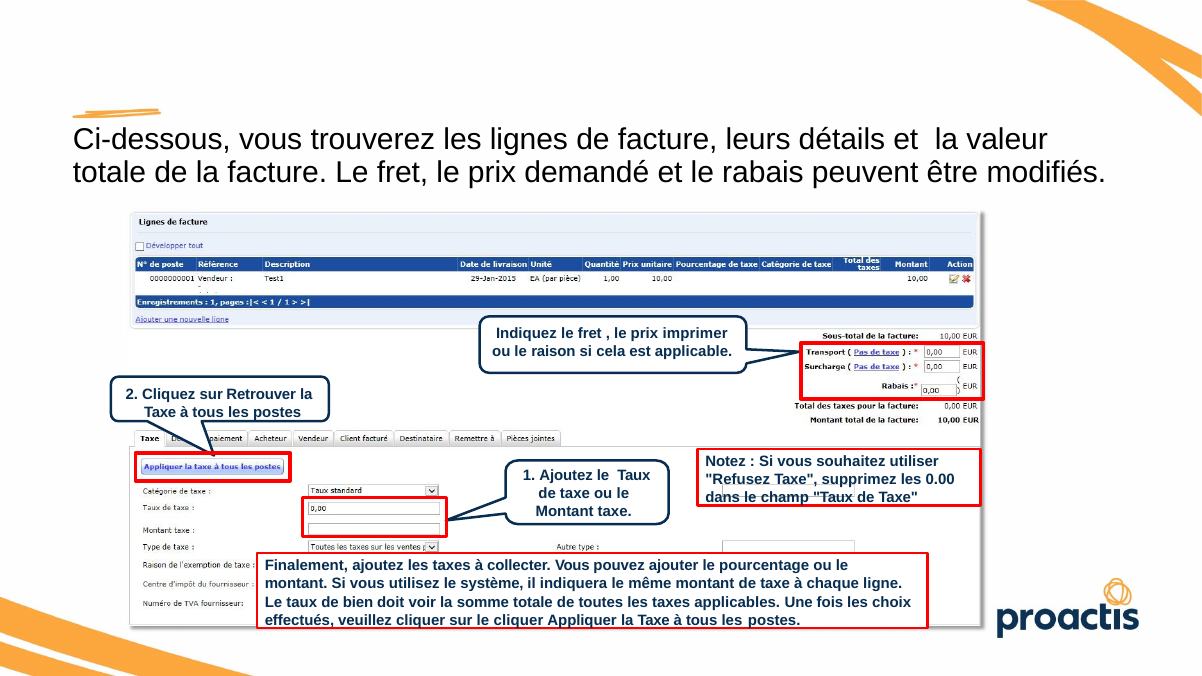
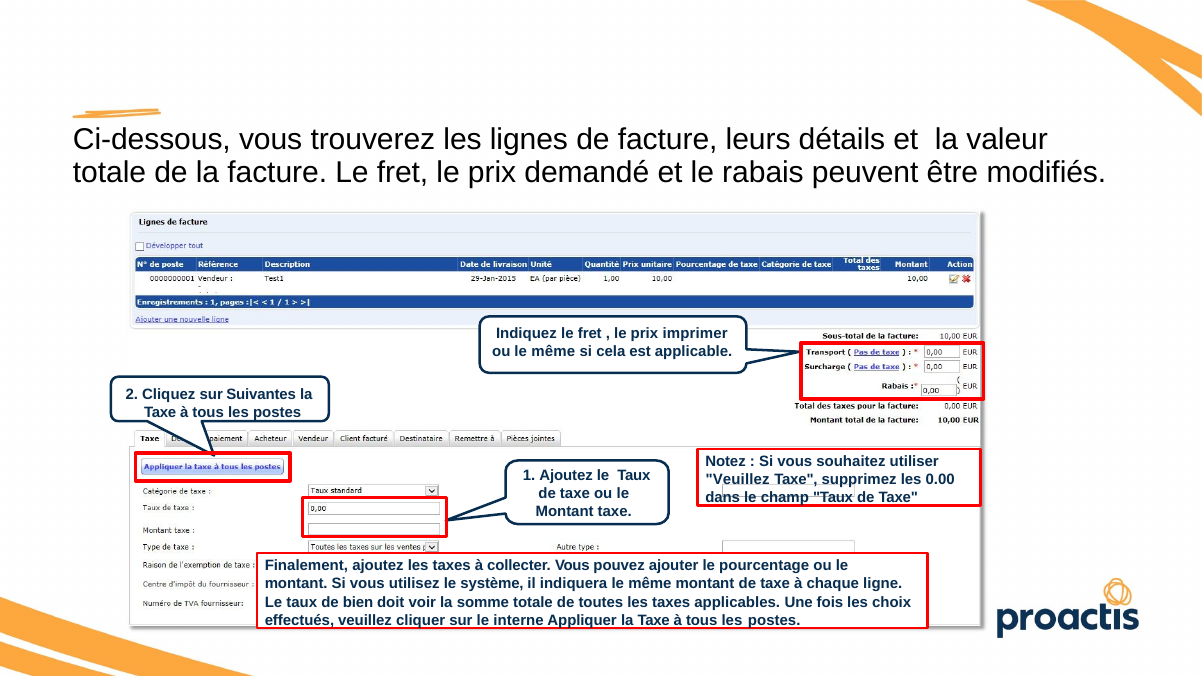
ou le raison: raison -> même
Retrouver: Retrouver -> Suivantes
Refusez at (738, 480): Refusez -> Veuillez
le cliquer: cliquer -> interne
